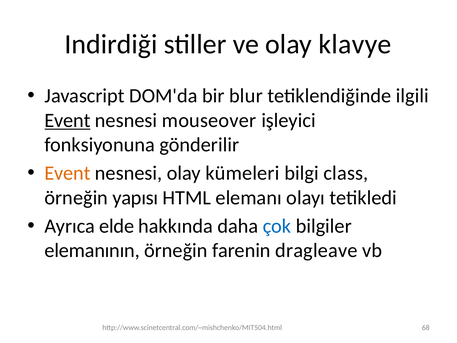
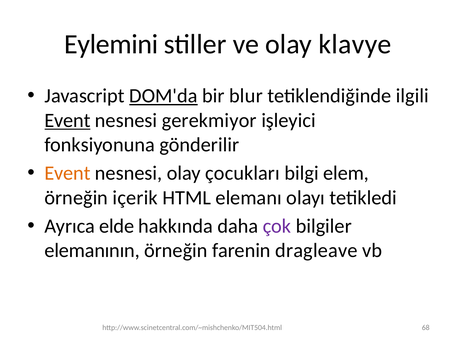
Indirdiği: Indirdiği -> Eylemini
DOM'da underline: none -> present
mouseover: mouseover -> gerekmiyor
kümeleri: kümeleri -> çocukları
class: class -> elem
yapısı: yapısı -> içerik
çok colour: blue -> purple
